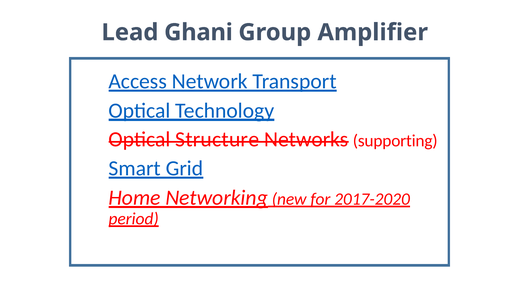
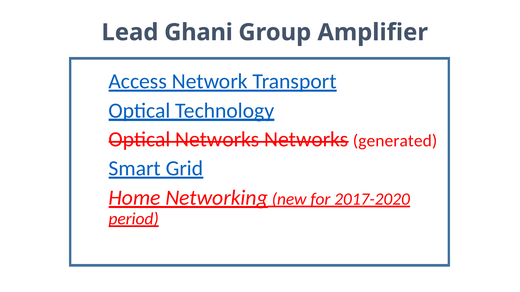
Optical Structure: Structure -> Networks
supporting: supporting -> generated
